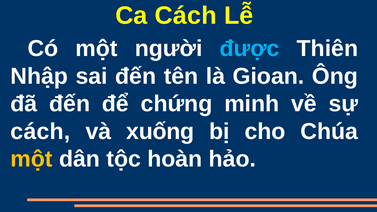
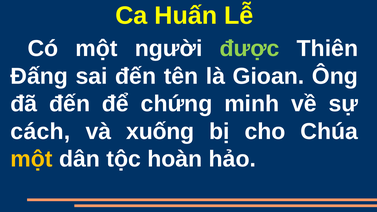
Ca Cách: Cách -> Huấn
được colour: light blue -> light green
Nhập: Nhập -> Đấng
